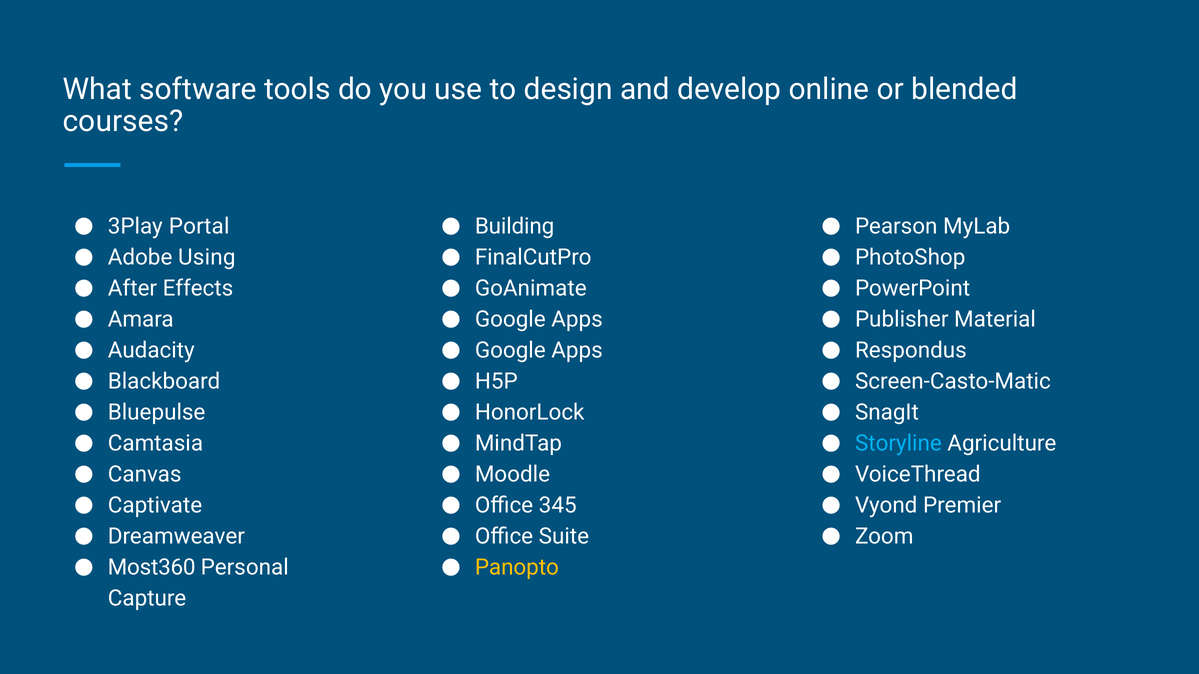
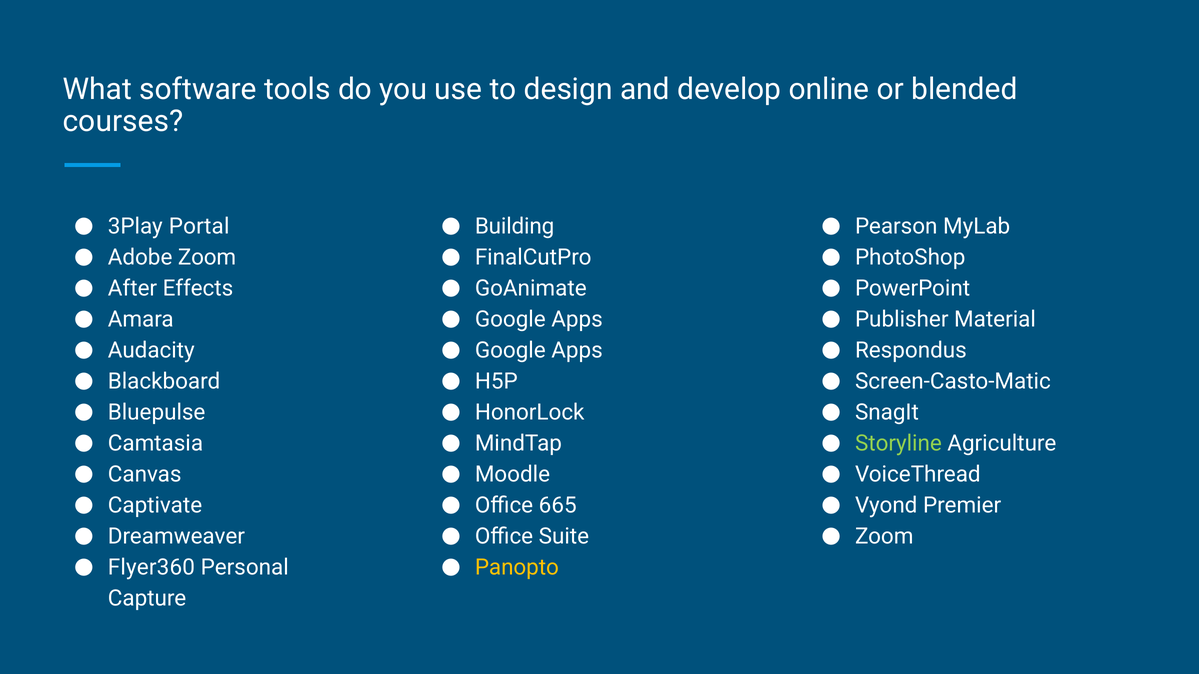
Adobe Using: Using -> Zoom
Storyline colour: light blue -> light green
345: 345 -> 665
Most360: Most360 -> Flyer360
